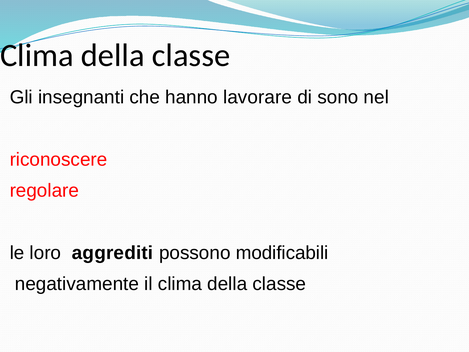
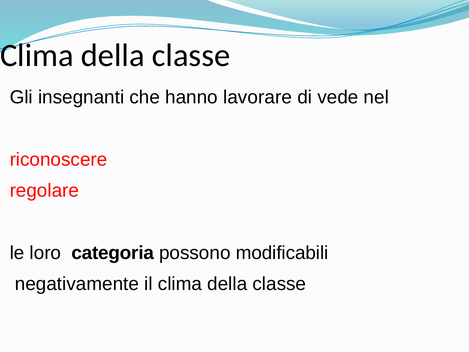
sono: sono -> vede
aggrediti: aggrediti -> categoria
